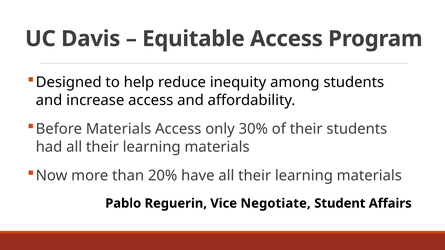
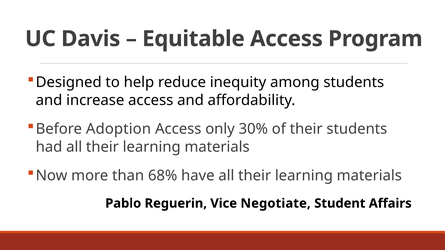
Before Materials: Materials -> Adoption
20%: 20% -> 68%
